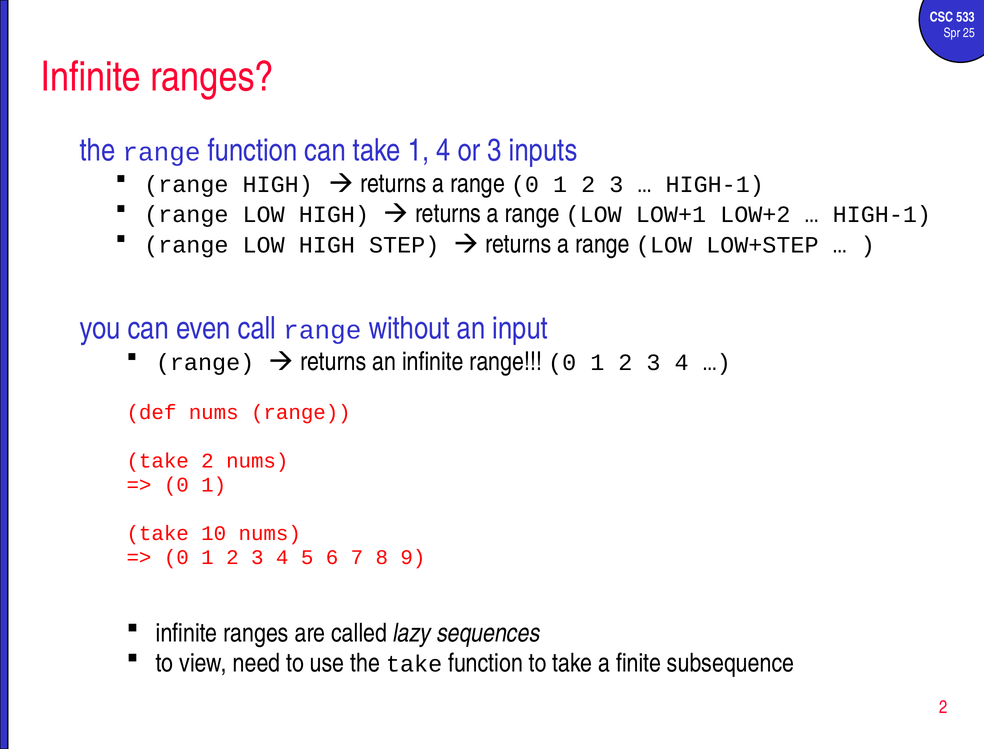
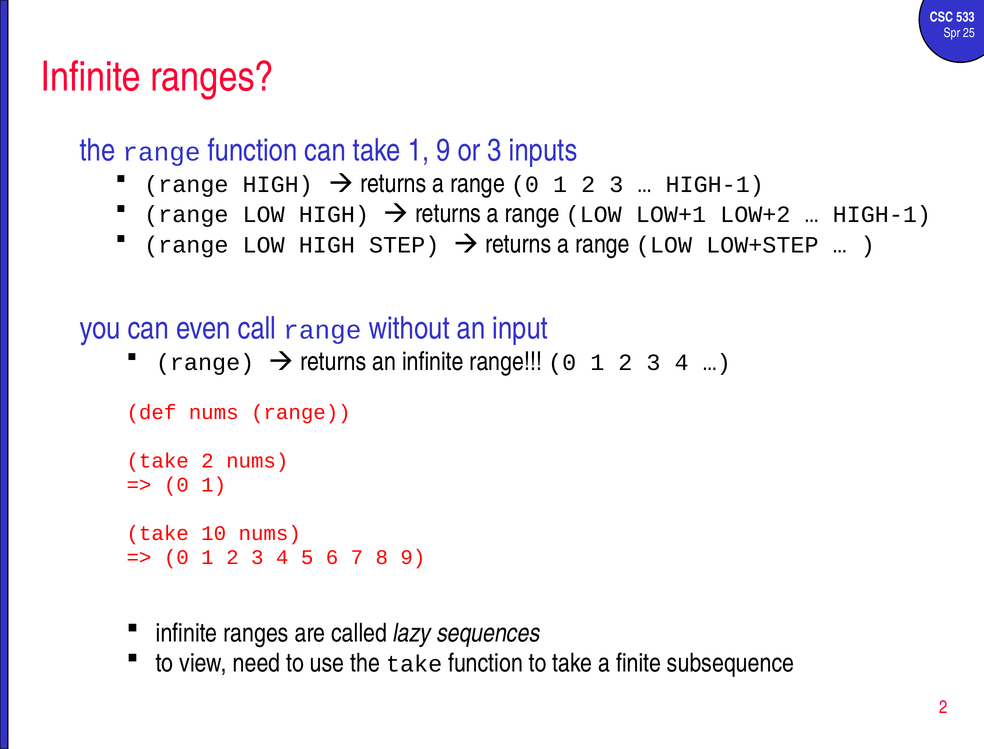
1 4: 4 -> 9
